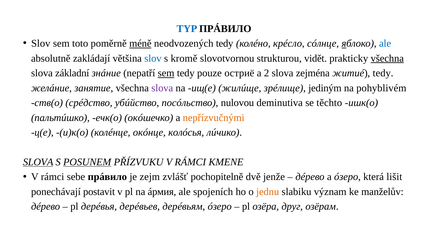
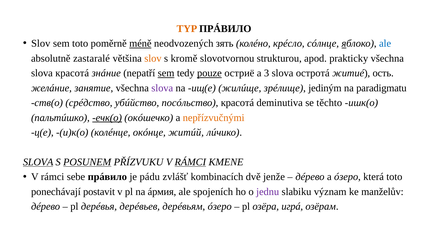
TYP colour: blue -> orange
neodvozených tedy: tedy -> зять
zakládají: zakládají -> zastaralé
slov at (153, 58) colour: blue -> orange
vidět: vidět -> apod
všechna at (387, 58) underline: present -> none
slova základní: základní -> красотá
pouze underline: none -> present
2: 2 -> 3
zejména: zejména -> остротá
житиé tedy: tedy -> ость
pohyblivém: pohyblivém -> paradigmatu
посóльство nulovou: nulovou -> красотá
ечк(о underline: none -> present
колóсья: колóсья -> житúй
RÁMCI at (190, 162) underline: none -> present
zejm: zejm -> pádu
pochopitelně: pochopitelně -> kombinacích
která lišit: lišit -> toto
jednu colour: orange -> purple
друг: друг -> игрá
